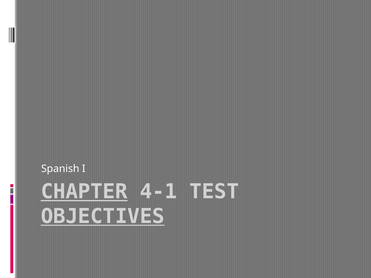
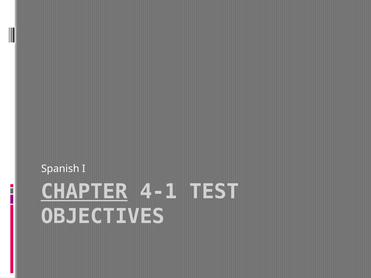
OBJECTIVES underline: present -> none
